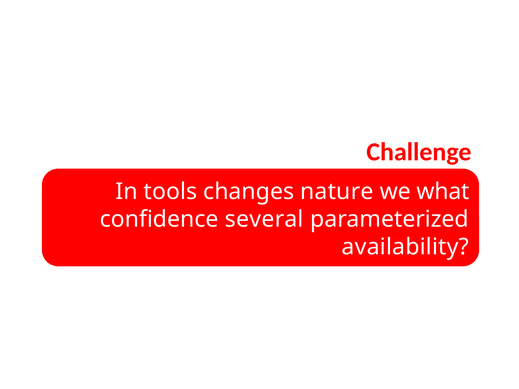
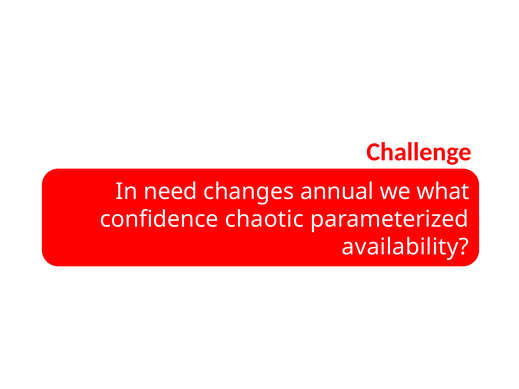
tools: tools -> need
nature: nature -> annual
several: several -> chaotic
